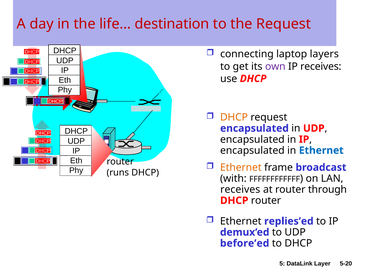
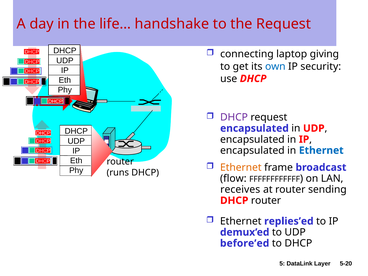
destination: destination -> handshake
layers: layers -> giving
own colour: purple -> blue
IP receives: receives -> security
DHCP at (234, 117) colour: orange -> purple
with: with -> flow
through: through -> sending
